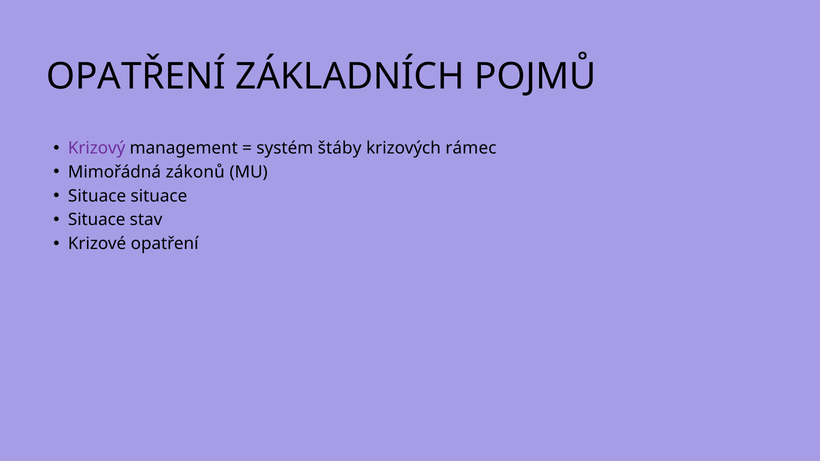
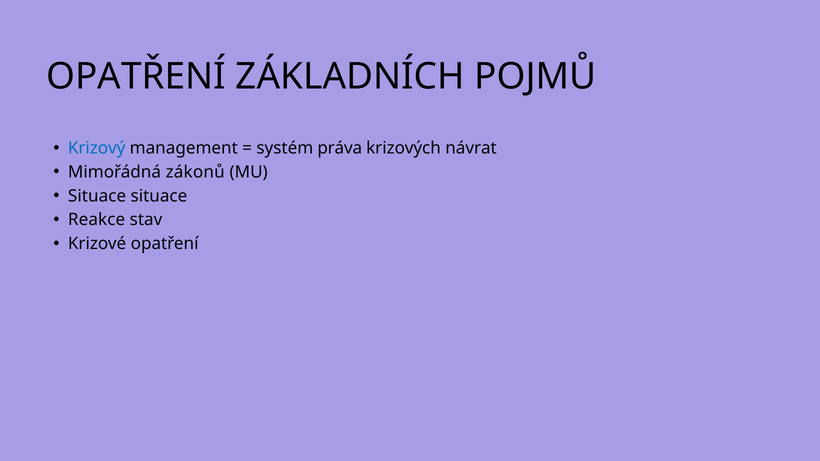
Krizový colour: purple -> blue
štáby: štáby -> práva
rámec: rámec -> návrat
Situace at (97, 220): Situace -> Reakce
